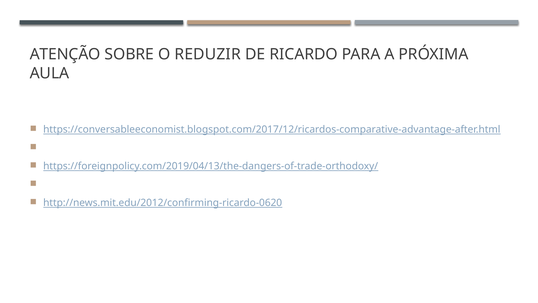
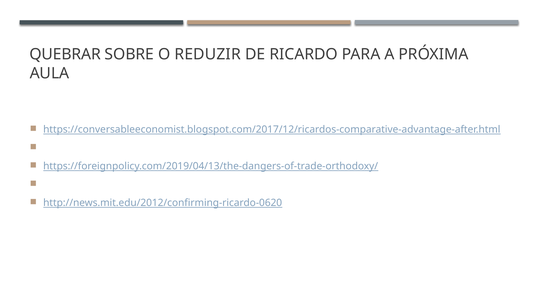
ATENÇÃO: ATENÇÃO -> QUEBRAR
